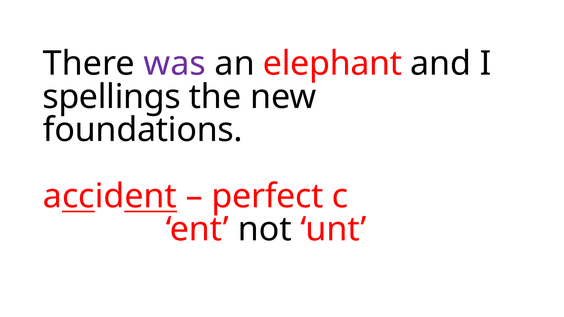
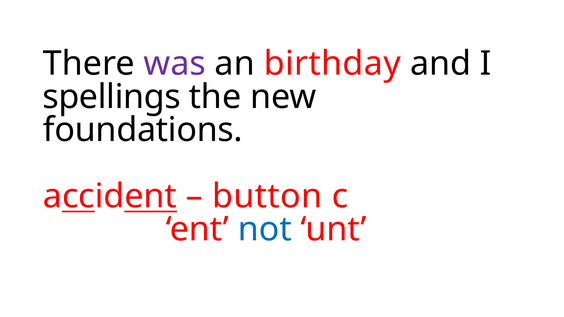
elephant: elephant -> birthday
perfect: perfect -> button
not colour: black -> blue
